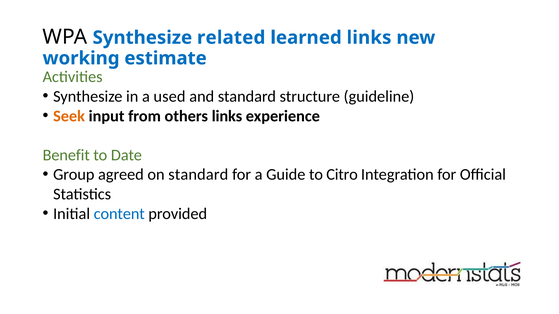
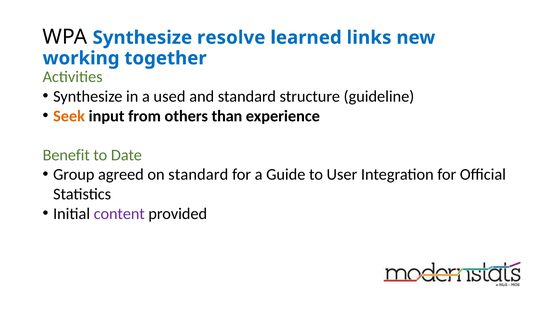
related: related -> resolve
estimate: estimate -> together
others links: links -> than
Citro: Citro -> User
content colour: blue -> purple
